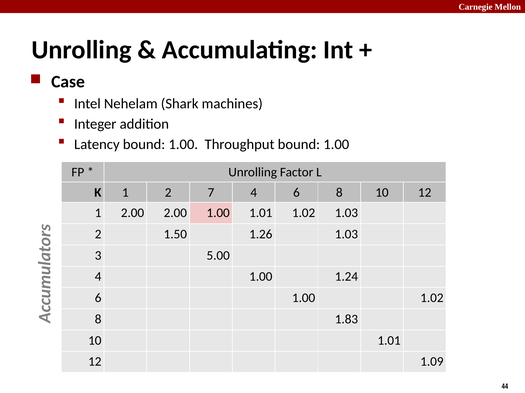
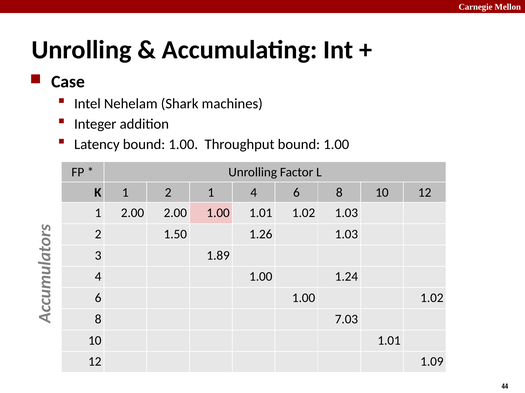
2 7: 7 -> 1
5.00: 5.00 -> 1.89
1.83: 1.83 -> 7.03
